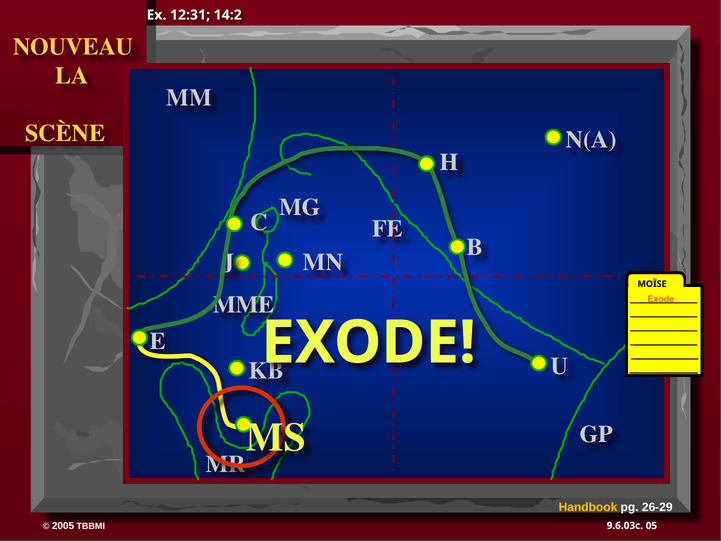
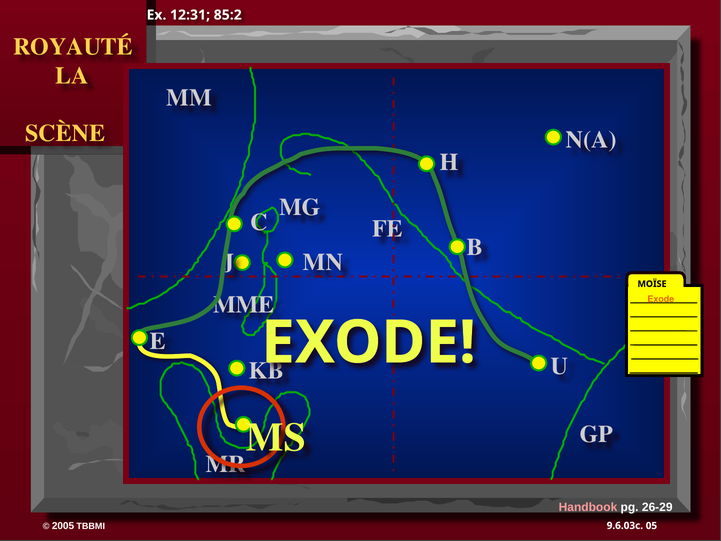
14:2: 14:2 -> 85:2
NOUVEAU: NOUVEAU -> ROYAUTÉ
Handbook colour: yellow -> pink
